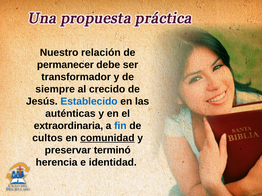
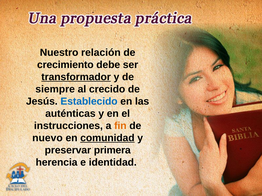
permanecer: permanecer -> crecimiento
transformador underline: none -> present
extraordinaria: extraordinaria -> instrucciones
fin colour: blue -> orange
cultos: cultos -> nuevo
terminó: terminó -> primera
